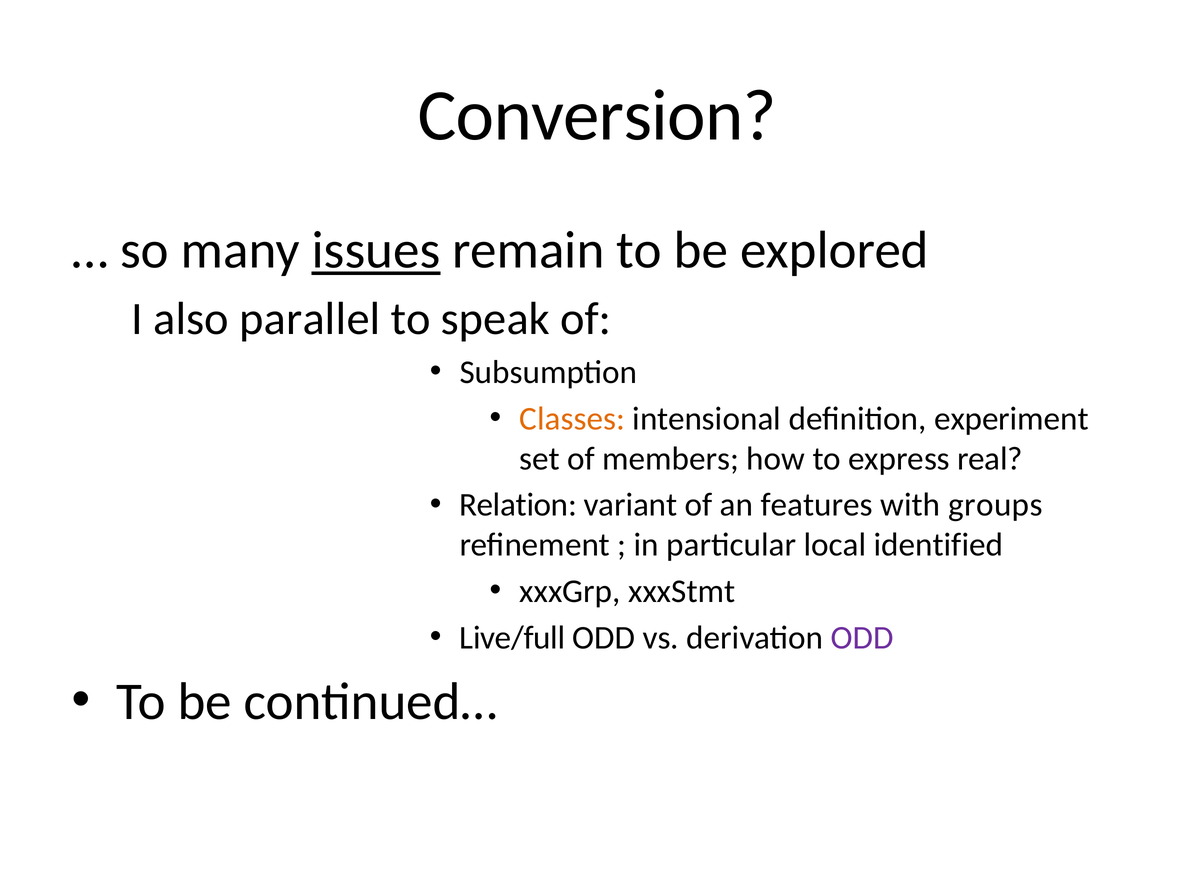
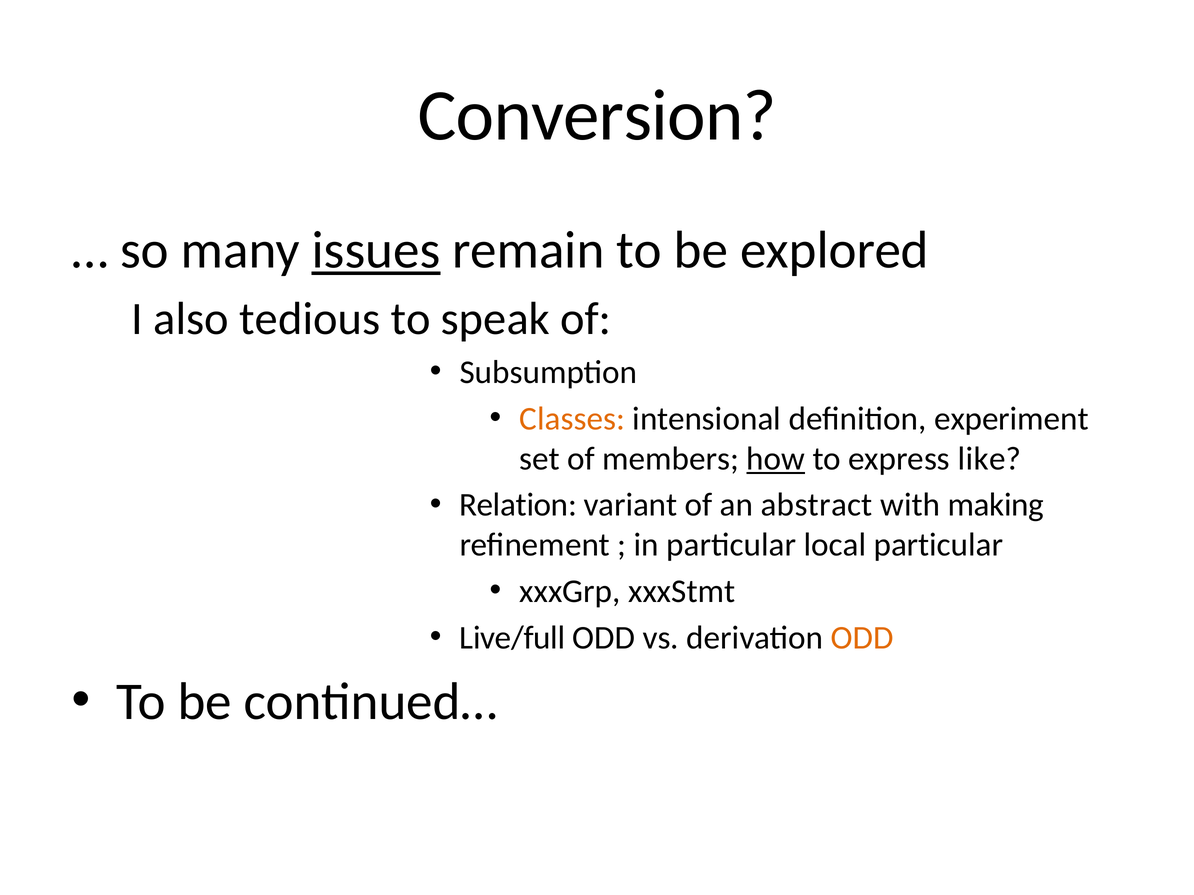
parallel: parallel -> tedious
how underline: none -> present
real: real -> like
features: features -> abstract
groups: groups -> making
local identified: identified -> particular
ODD at (862, 638) colour: purple -> orange
